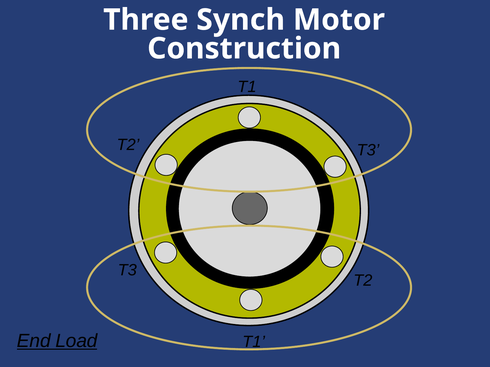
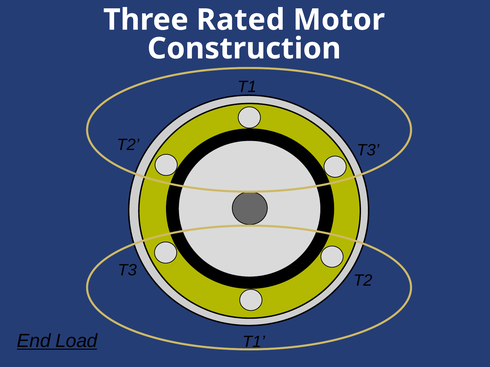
Synch: Synch -> Rated
